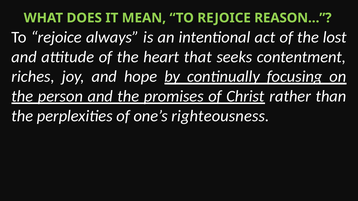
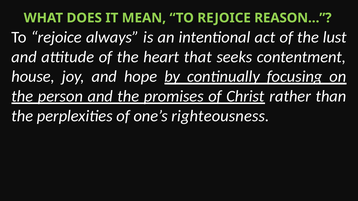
lost: lost -> lust
riches: riches -> house
